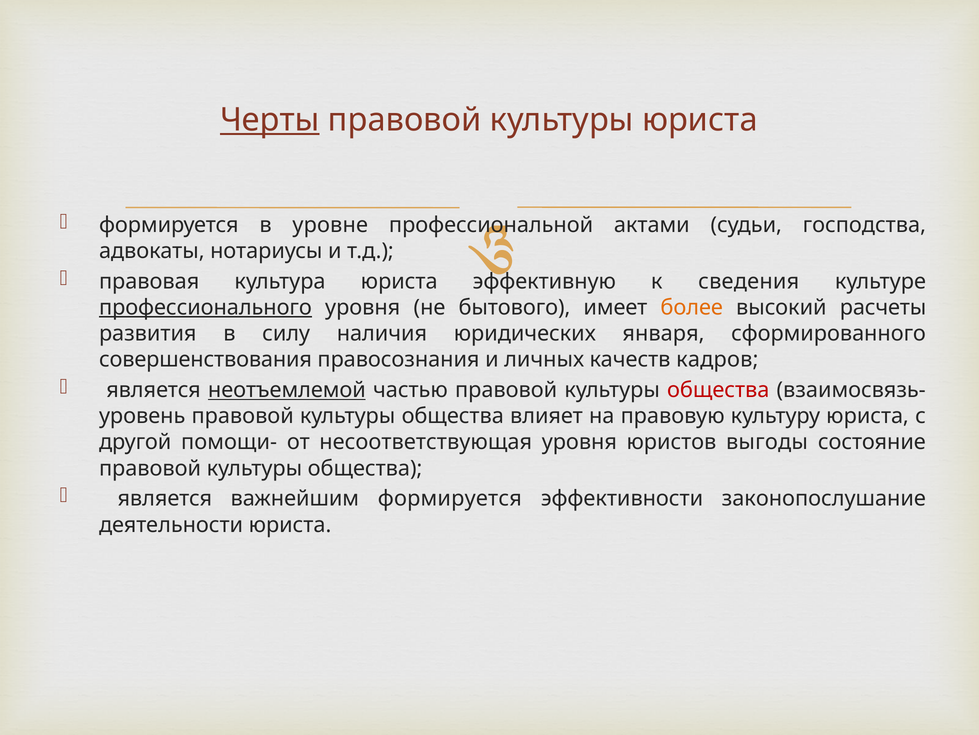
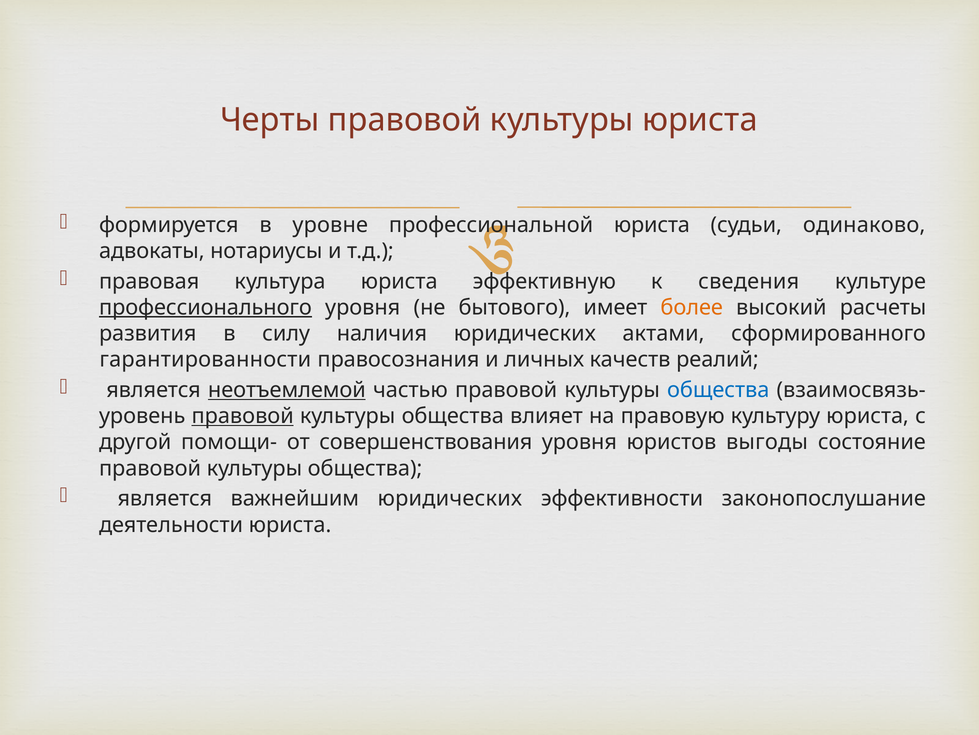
Черты underline: present -> none
профессиональной актами: актами -> юриста
господства: господства -> одинаково
января: января -> актами
совершенствования: совершенствования -> гарантированности
кадров: кадров -> реалий
общества at (718, 390) colour: red -> blue
правовой at (243, 416) underline: none -> present
несоответствующая: несоответствующая -> совершенствования
важнейшим формируется: формируется -> юридических
